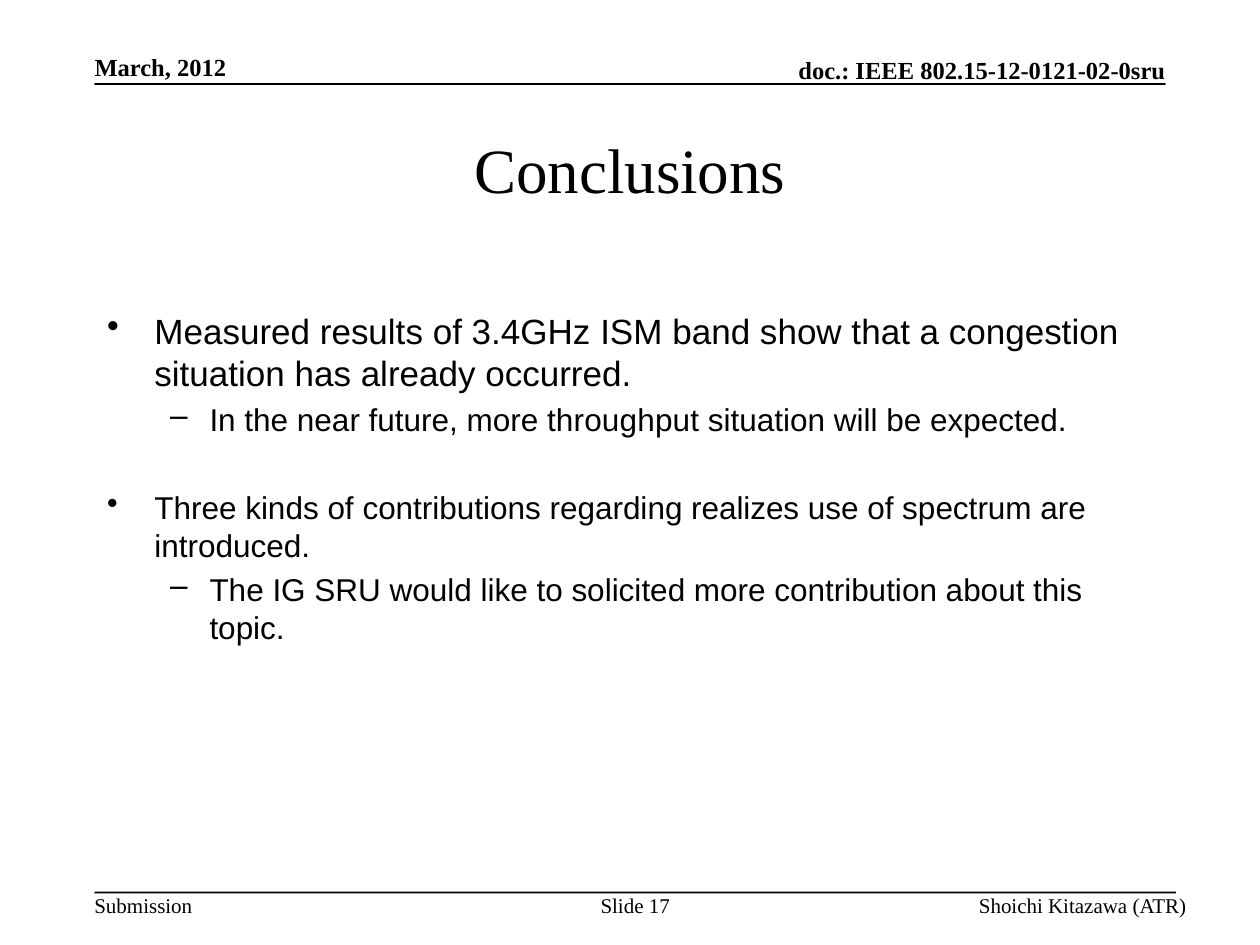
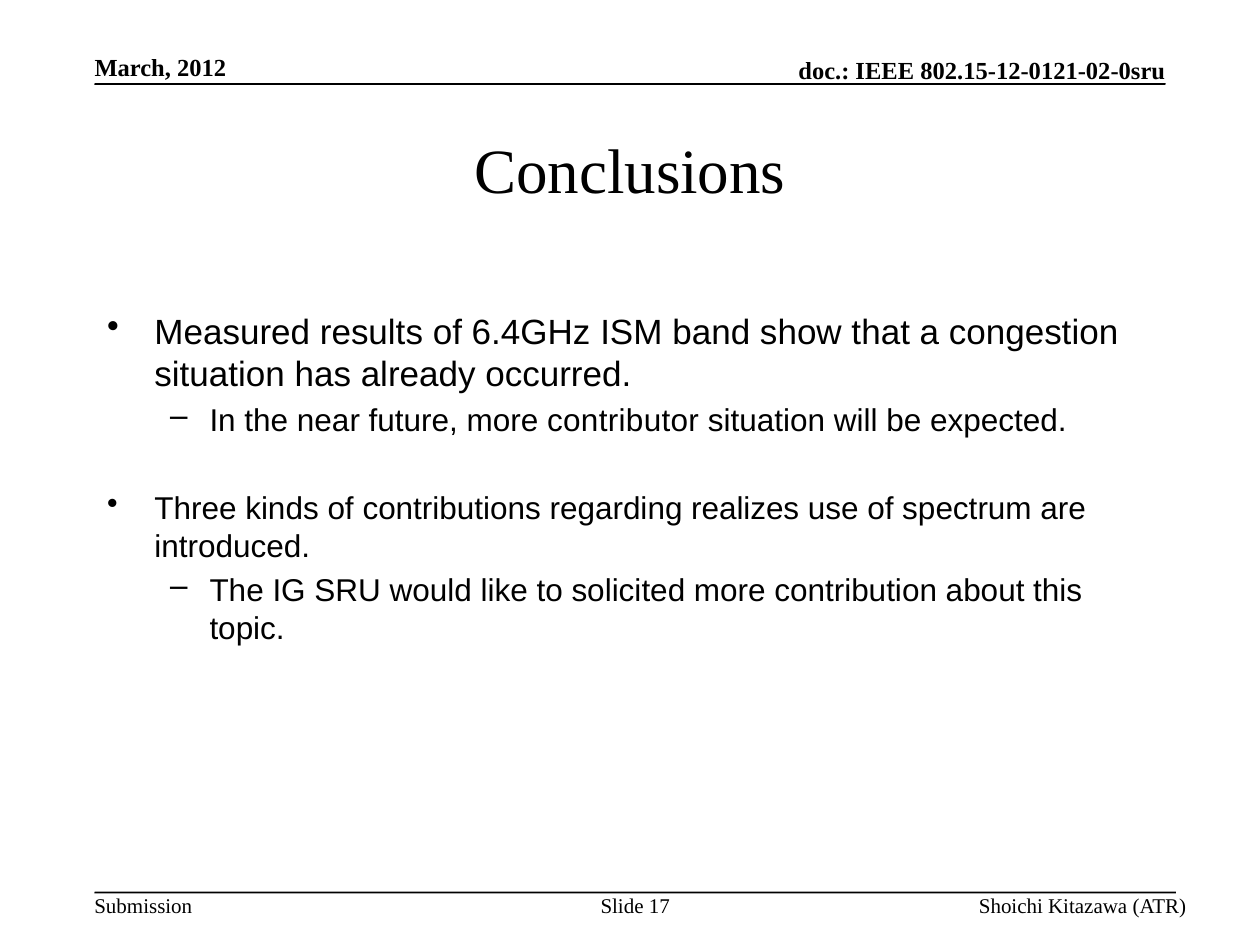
3.4GHz: 3.4GHz -> 6.4GHz
throughput: throughput -> contributor
